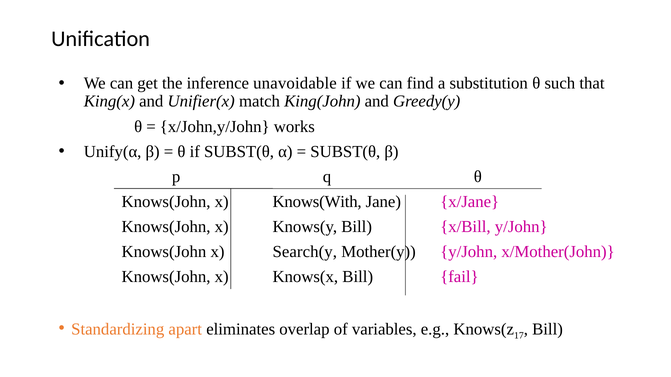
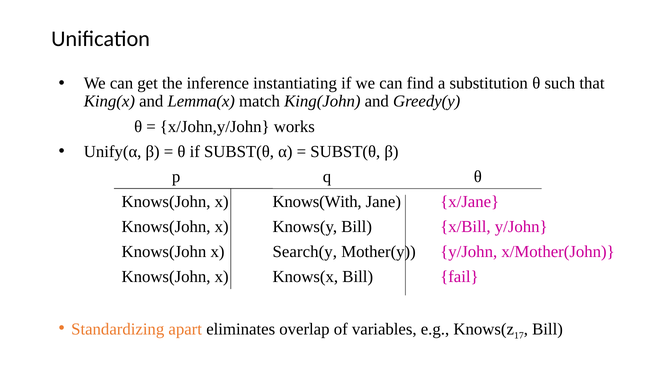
unavoidable: unavoidable -> instantiating
Unifier(x: Unifier(x -> Lemma(x
